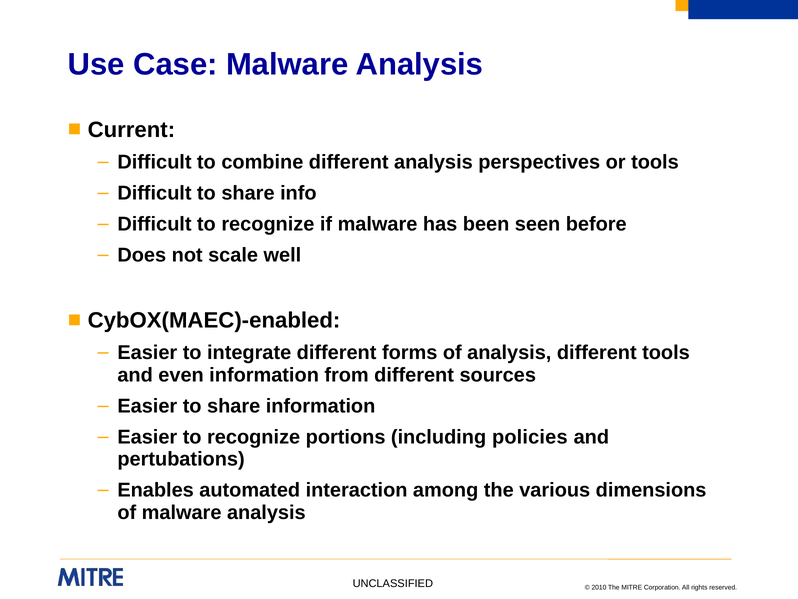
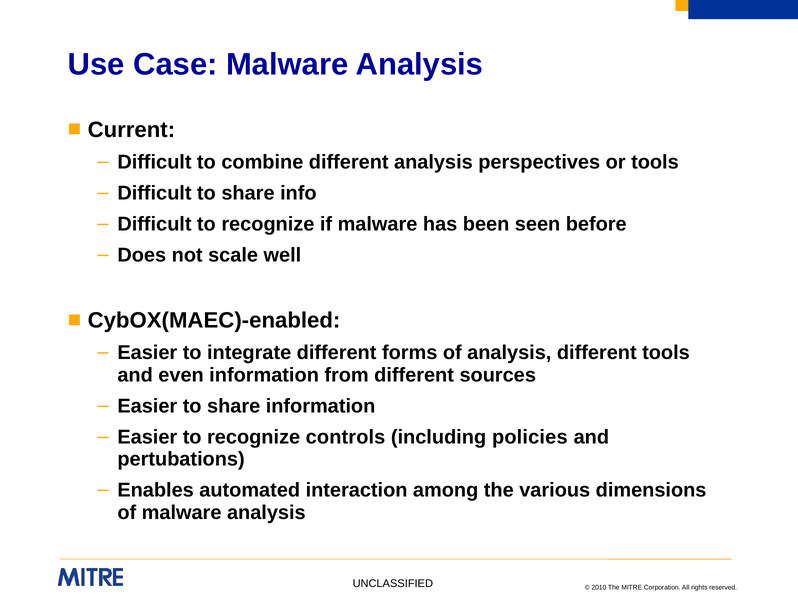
portions: portions -> controls
